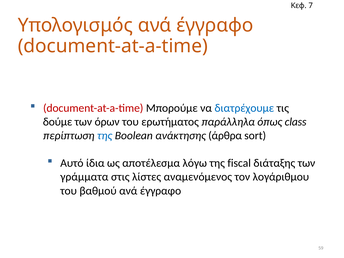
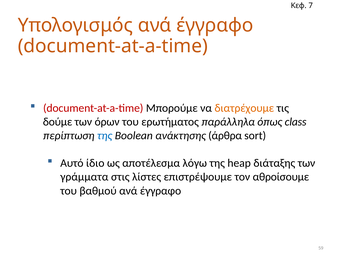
διατρέχουμε colour: blue -> orange
ίδια: ίδια -> ίδιο
fiscal: fiscal -> heap
αναμενόμενος: αναμενόμενος -> επιστρέψουμε
λογάριθμου: λογάριθμου -> αθροίσουμε
